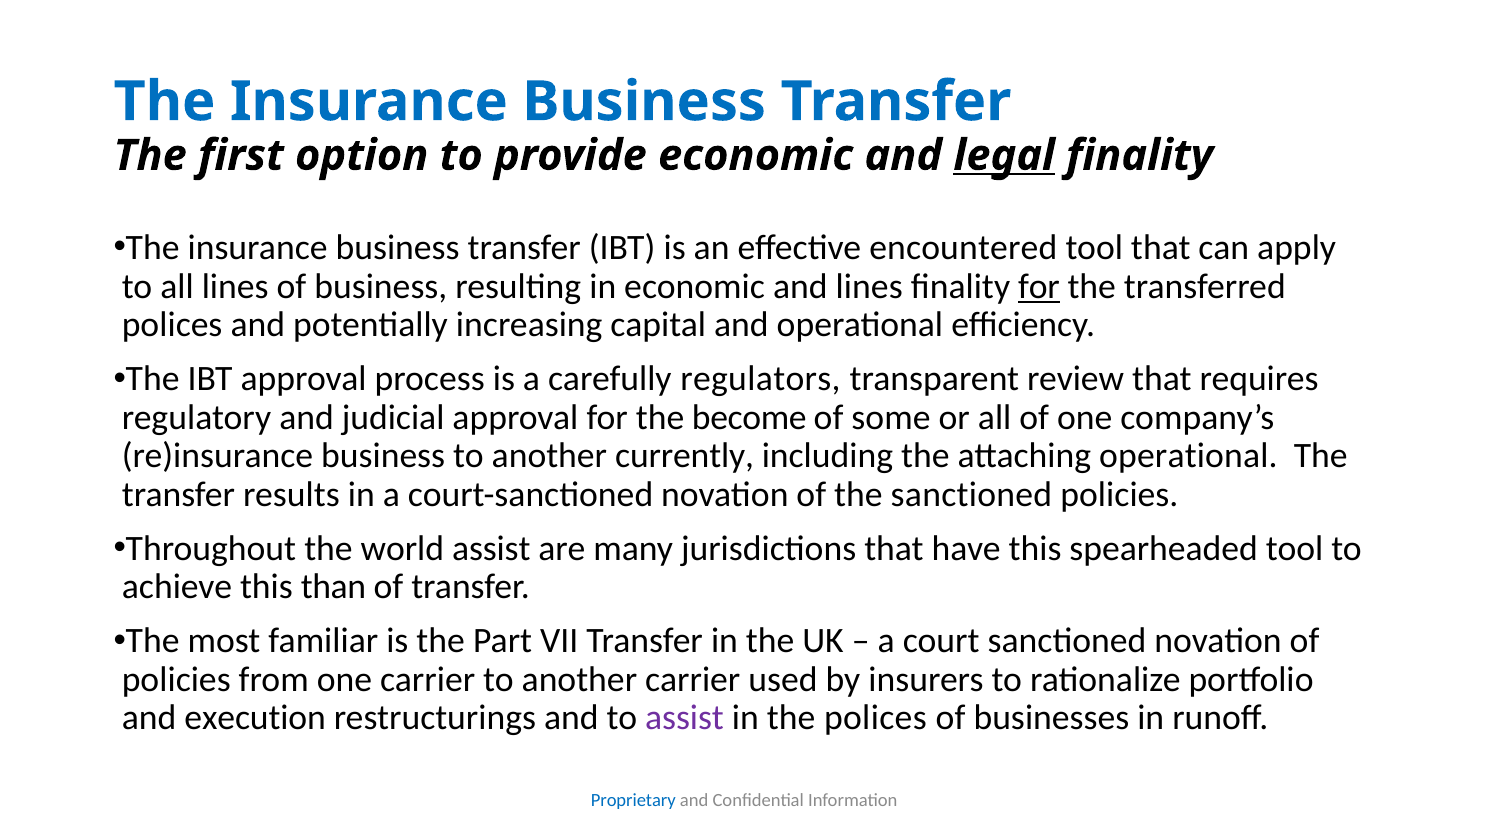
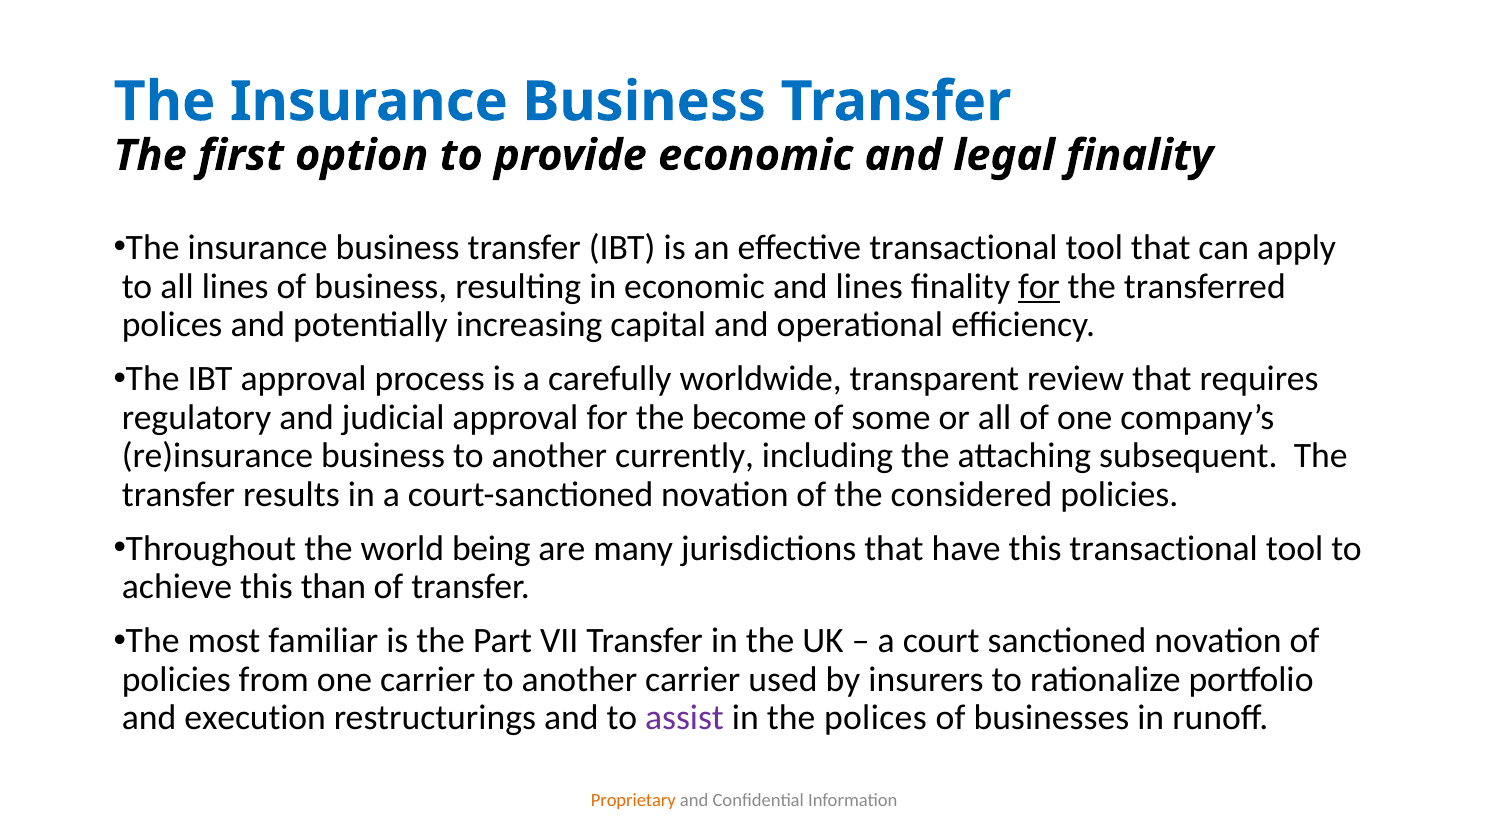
legal underline: present -> none
effective encountered: encountered -> transactional
regulators: regulators -> worldwide
attaching operational: operational -> subsequent
the sanctioned: sanctioned -> considered
world assist: assist -> being
this spearheaded: spearheaded -> transactional
Proprietary colour: blue -> orange
